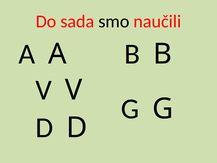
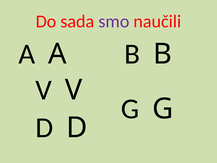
smo colour: black -> purple
